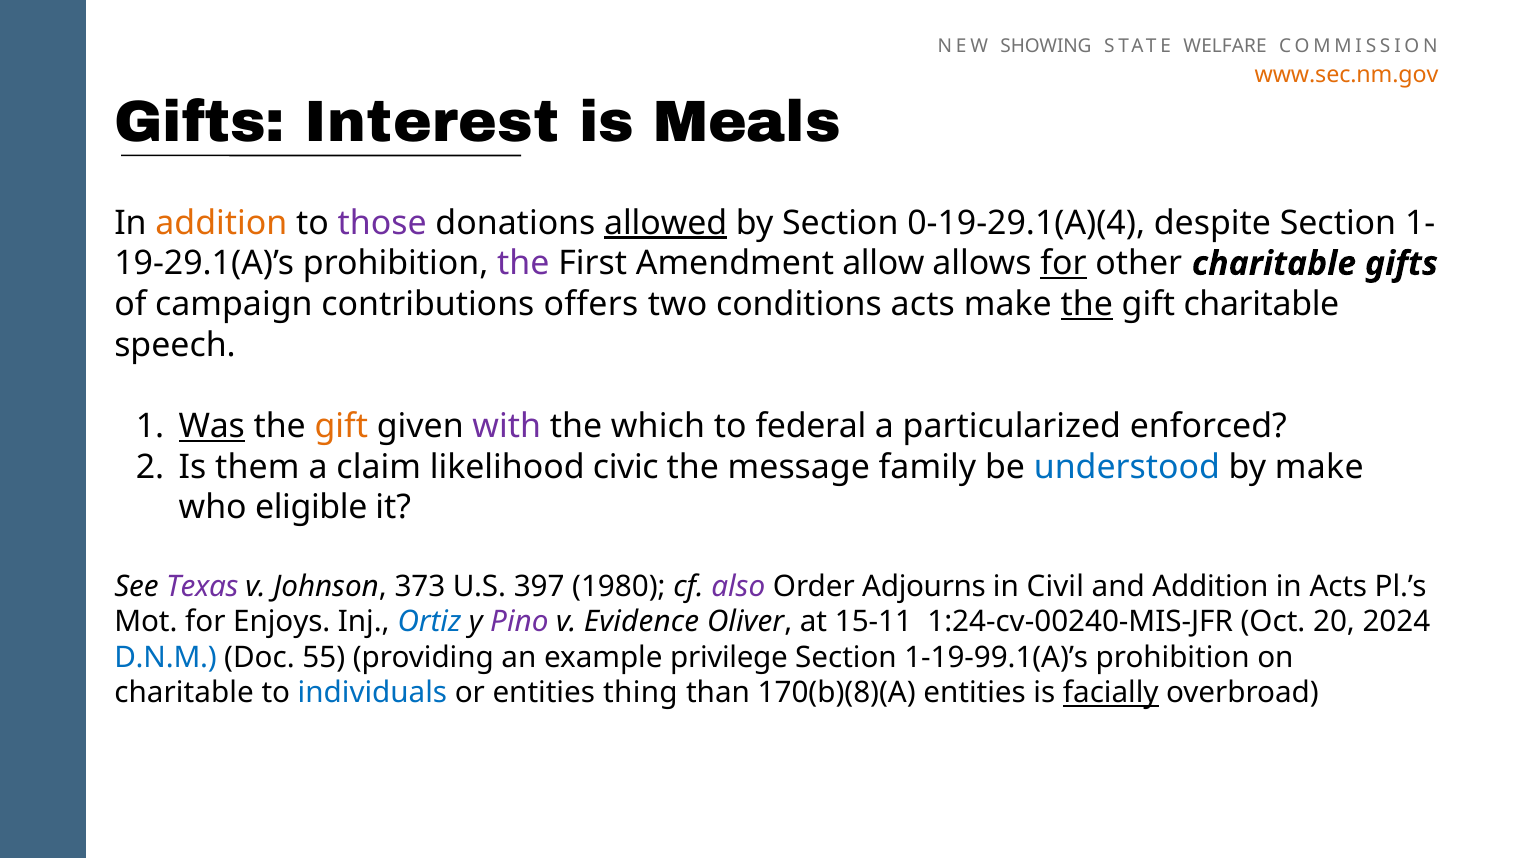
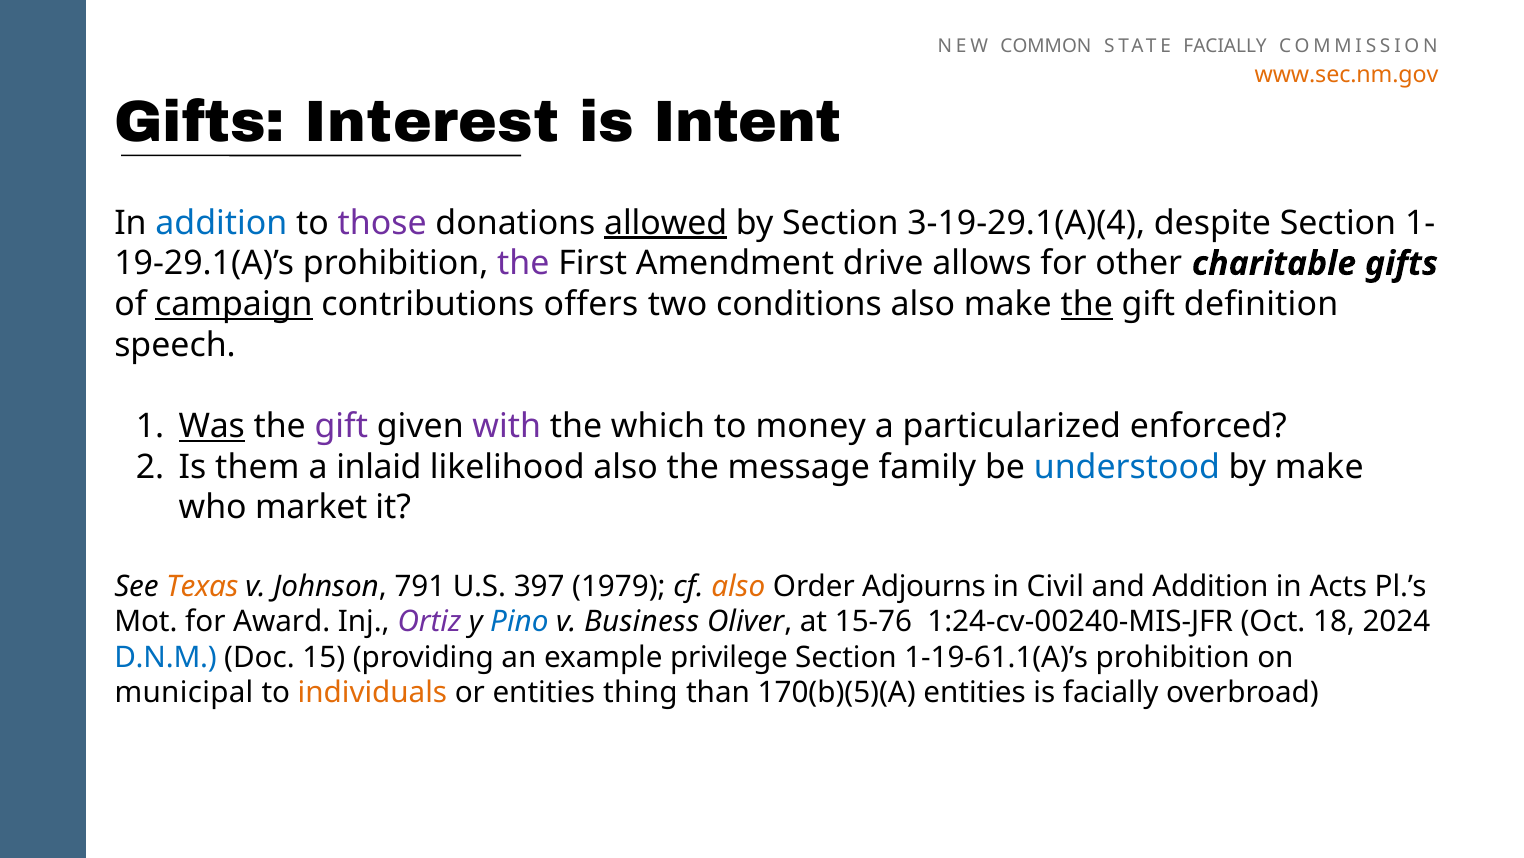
SHOWING: SHOWING -> COMMON
STATE WELFARE: WELFARE -> FACIALLY
Meals: Meals -> Intent
addition at (221, 223) colour: orange -> blue
0-19-29.1(A)(4: 0-19-29.1(A)(4 -> 3-19-29.1(A)(4
allow: allow -> drive
for at (1063, 263) underline: present -> none
campaign underline: none -> present
conditions acts: acts -> also
gift charitable: charitable -> definition
gift at (341, 426) colour: orange -> purple
federal: federal -> money
claim: claim -> inlaid
likelihood civic: civic -> also
eligible: eligible -> market
Texas colour: purple -> orange
373: 373 -> 791
1980: 1980 -> 1979
also at (738, 586) colour: purple -> orange
Enjoys: Enjoys -> Award
Ortiz colour: blue -> purple
Pino colour: purple -> blue
Evidence: Evidence -> Business
15-11: 15-11 -> 15-76
20: 20 -> 18
55: 55 -> 15
1-19-99.1(A)’s: 1-19-99.1(A)’s -> 1-19-61.1(A)’s
charitable at (184, 692): charitable -> municipal
individuals colour: blue -> orange
170(b)(8)(A: 170(b)(8)(A -> 170(b)(5)(A
facially at (1111, 692) underline: present -> none
